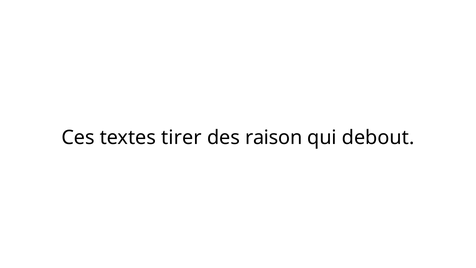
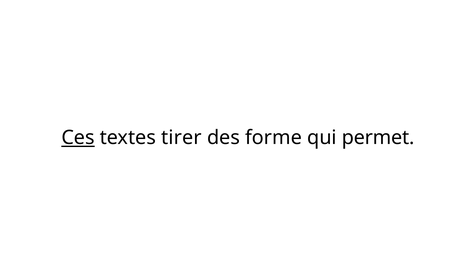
Ces underline: none -> present
raison: raison -> forme
debout: debout -> permet
